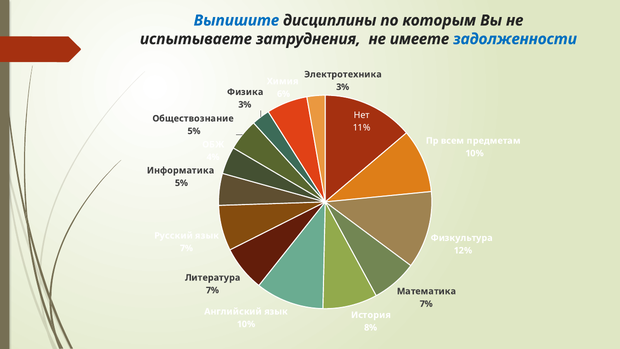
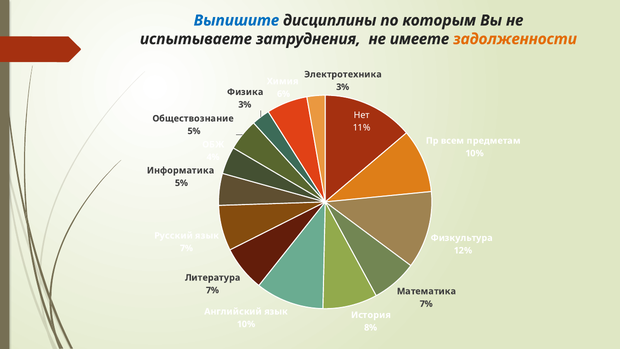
задолженности colour: blue -> orange
